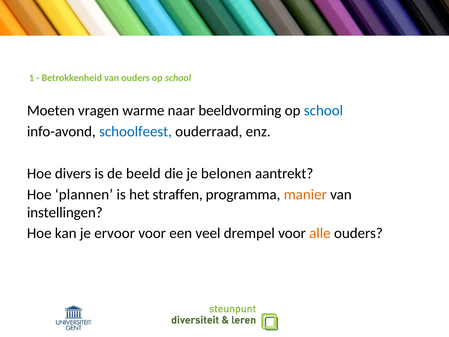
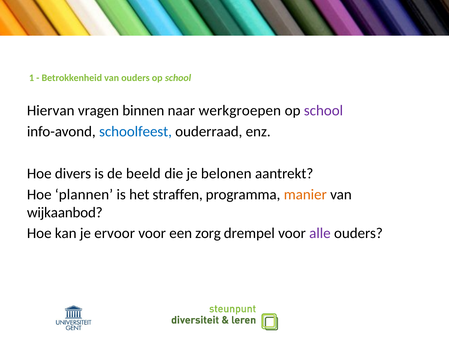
Moeten: Moeten -> Hiervan
warme: warme -> binnen
beeldvorming: beeldvorming -> werkgroepen
school at (323, 110) colour: blue -> purple
instellingen: instellingen -> wijkaanbod
veel: veel -> zorg
alle colour: orange -> purple
